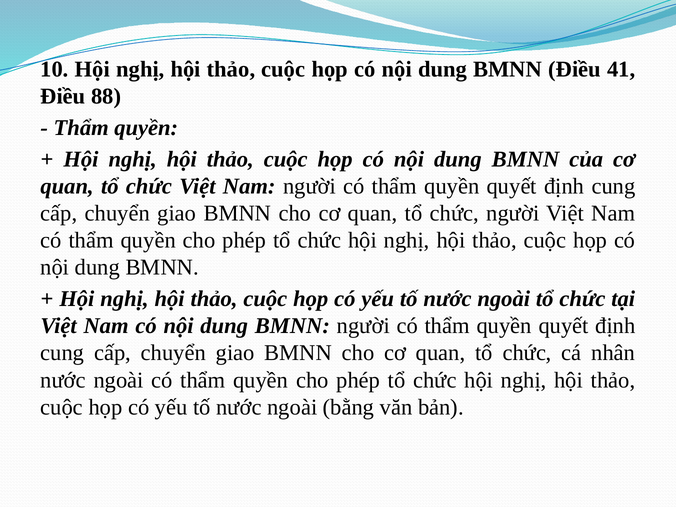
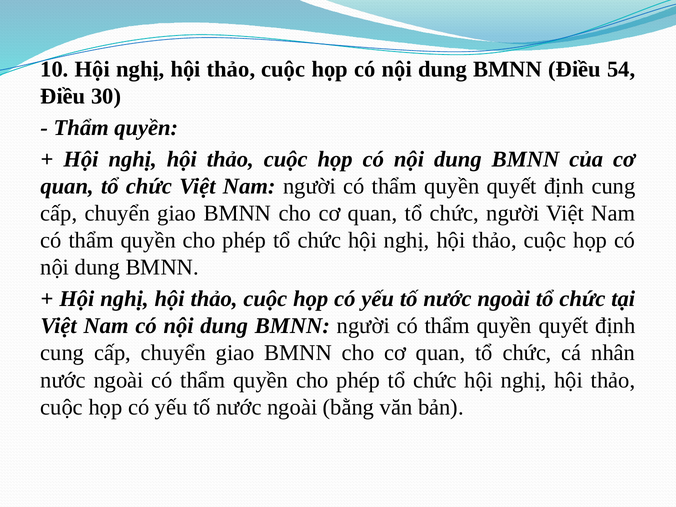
41: 41 -> 54
88: 88 -> 30
